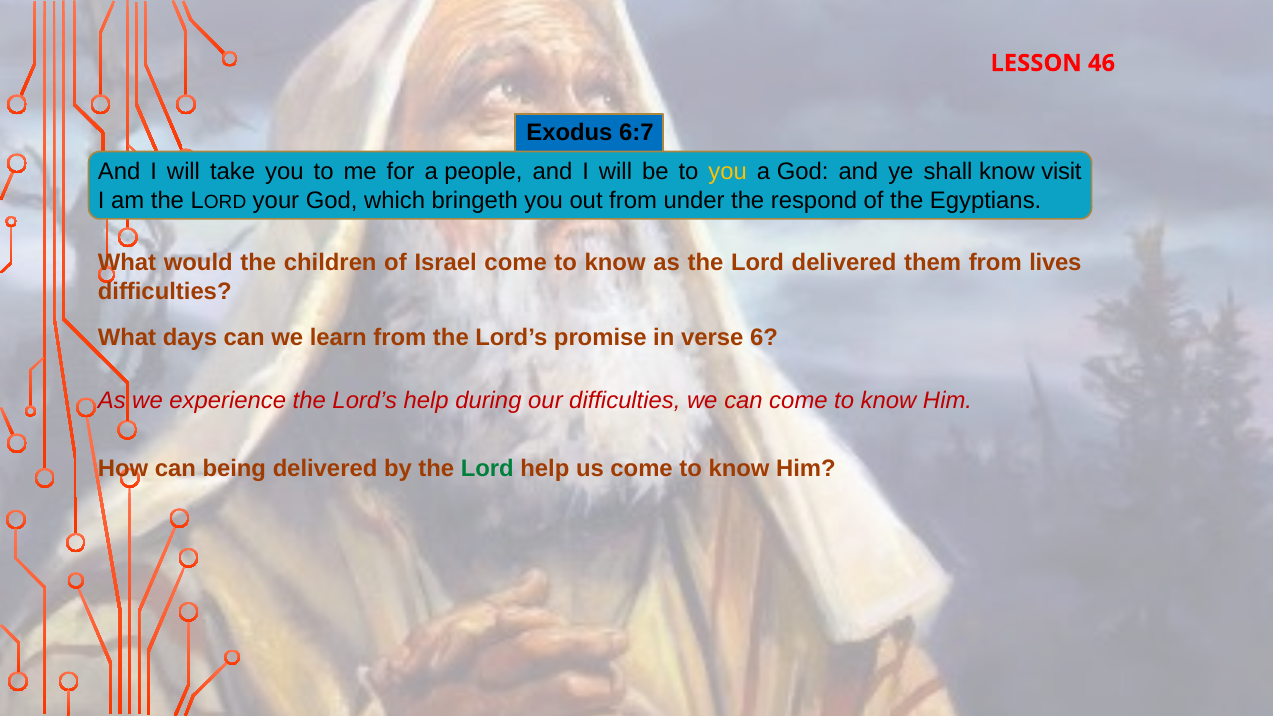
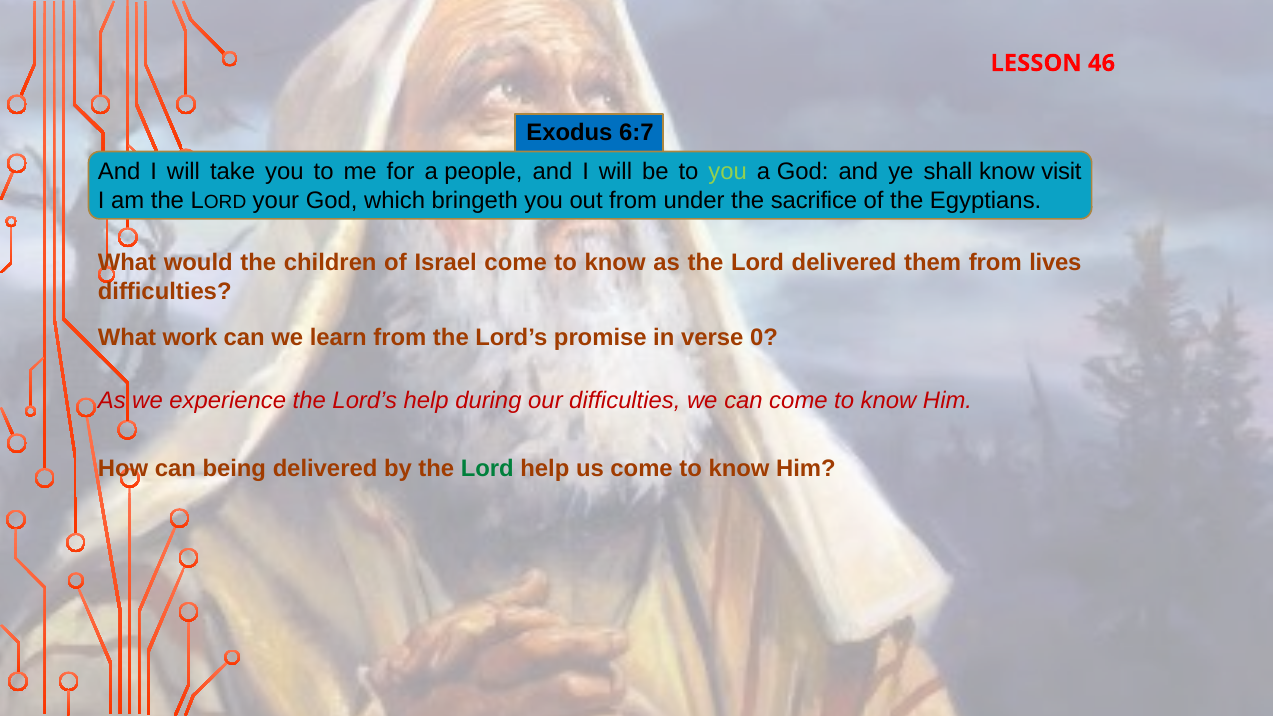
you at (728, 172) colour: yellow -> light green
respond: respond -> sacrifice
days: days -> work
6: 6 -> 0
